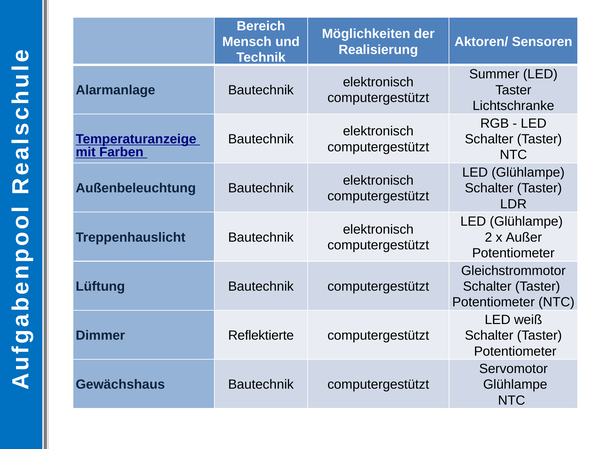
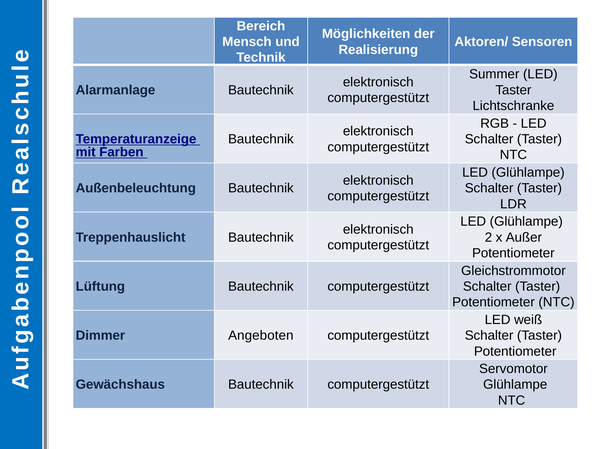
Reflektierte: Reflektierte -> Angeboten
